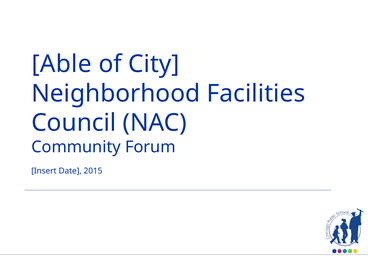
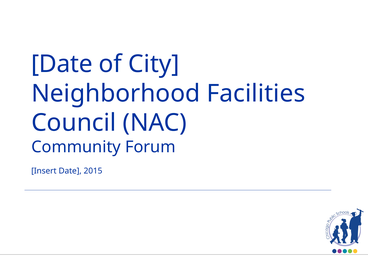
Able at (62, 64): Able -> Date
